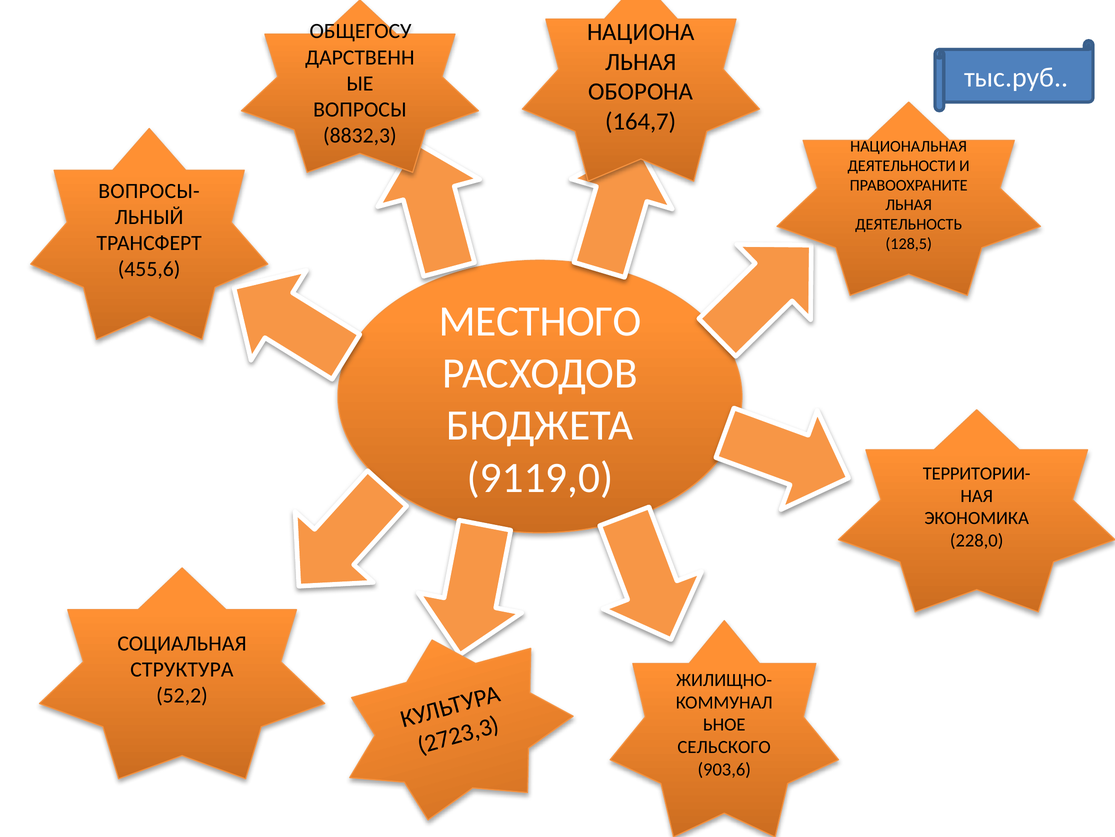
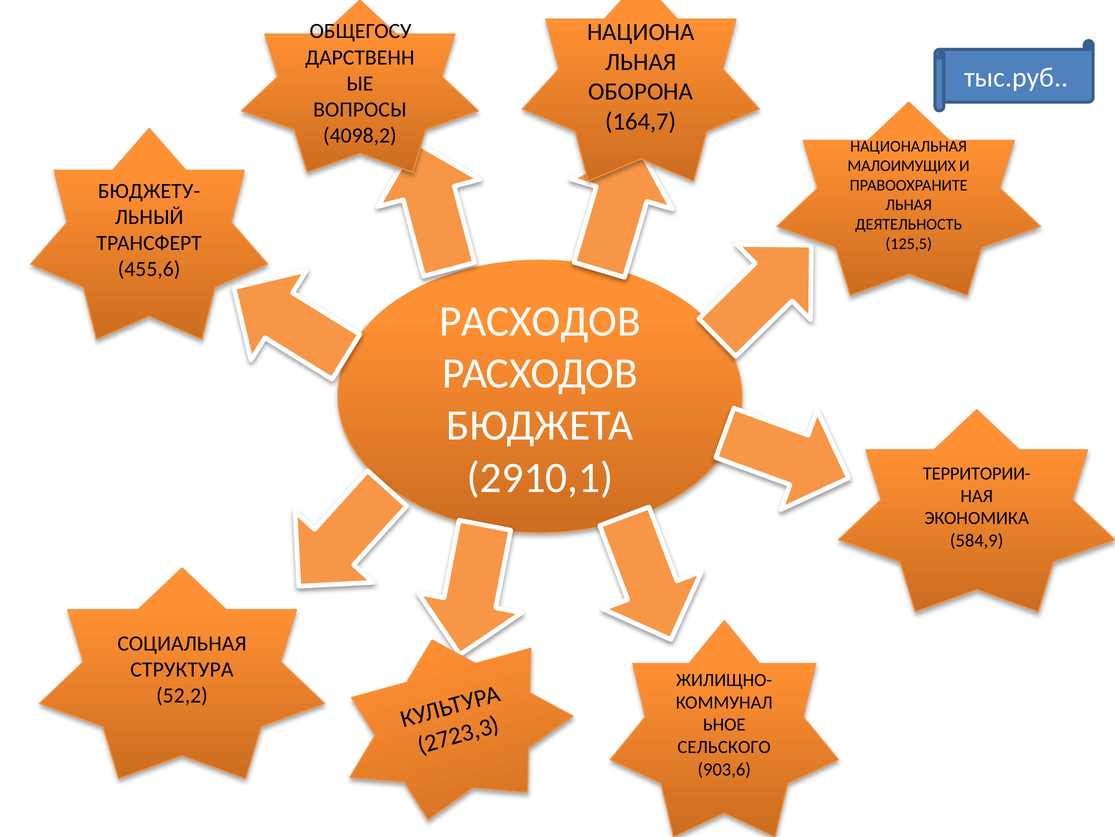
8832,3: 8832,3 -> 4098,2
ДЕЯТЕЛЬНОСТИ: ДЕЯТЕЛЬНОСТИ -> МАЛОИМУЩИХ
ВОПРОСЫ-: ВОПРОСЫ- -> БЮДЖЕТУ-
128,5: 128,5 -> 125,5
МЕСТНОГО at (540, 321): МЕСТНОГО -> РАСХОДОВ
9119,0: 9119,0 -> 2910,1
228,0: 228,0 -> 584,9
